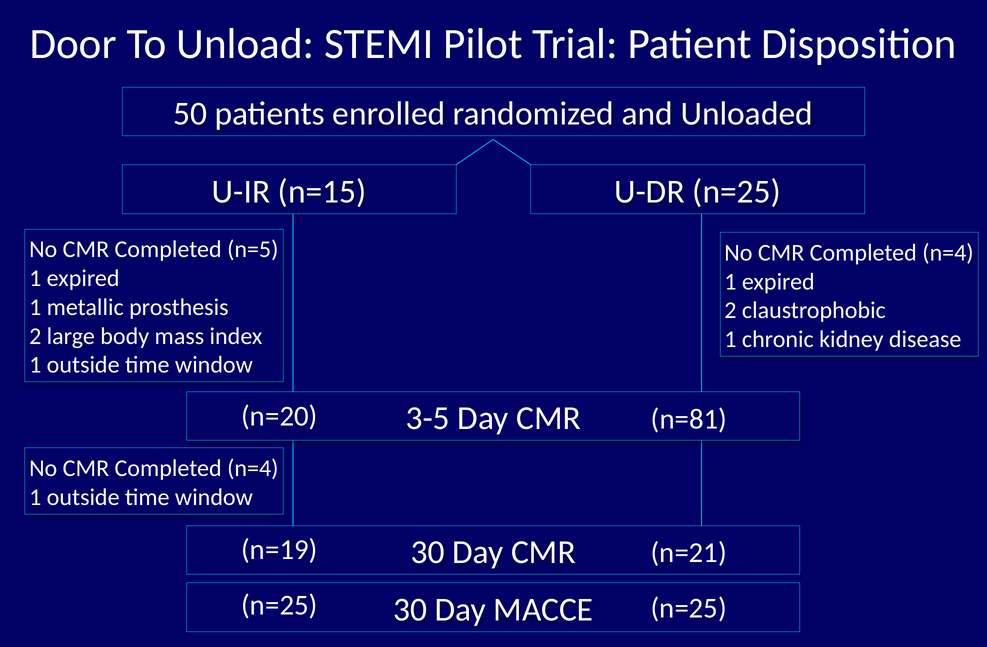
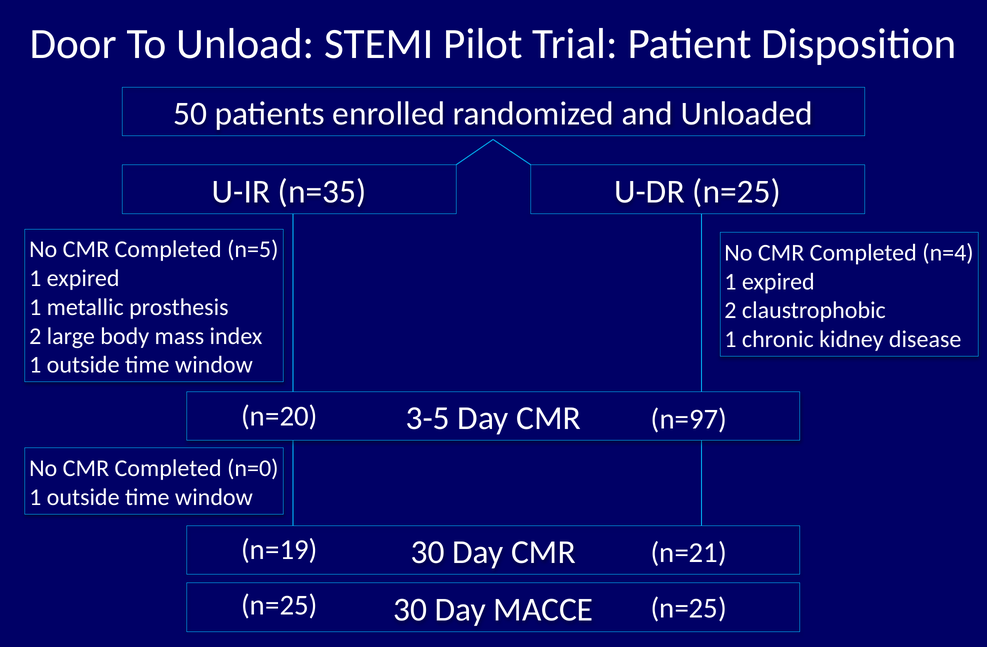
n=15: n=15 -> n=35
n=81: n=81 -> n=97
n=4 at (253, 468): n=4 -> n=0
